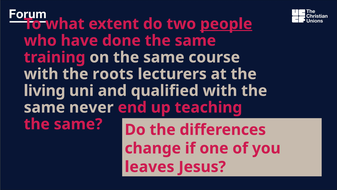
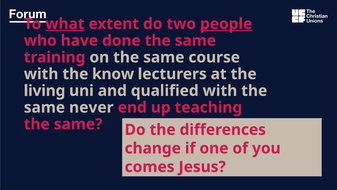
what underline: none -> present
roots: roots -> know
leaves: leaves -> comes
